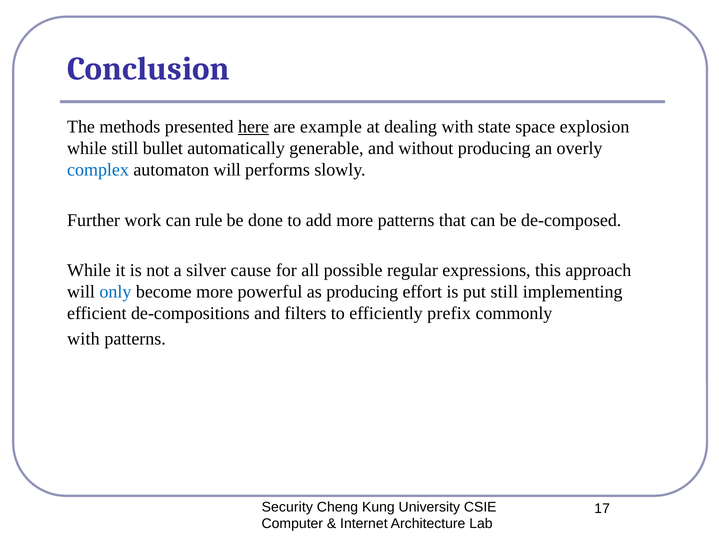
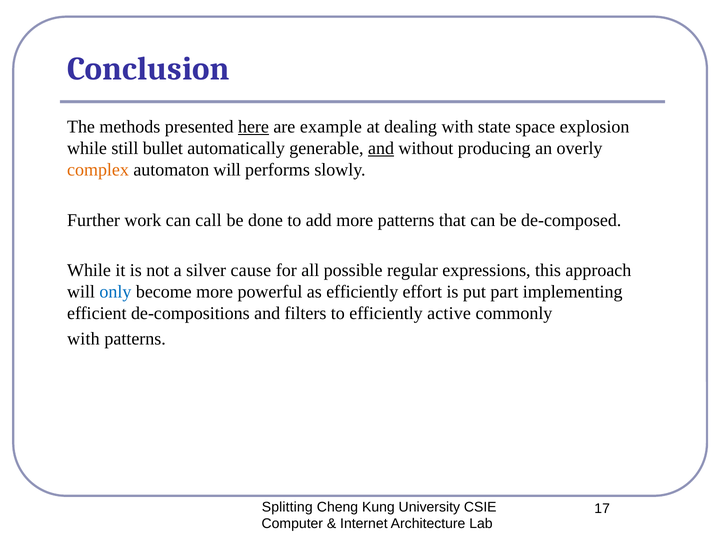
and at (381, 148) underline: none -> present
complex colour: blue -> orange
rule: rule -> call
as producing: producing -> efficiently
put still: still -> part
prefix: prefix -> active
Security: Security -> Splitting
